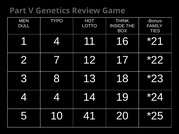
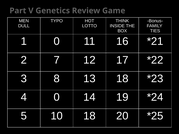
1 4: 4 -> 0
4 4: 4 -> 0
10 41: 41 -> 18
